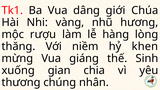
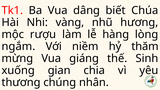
giới: giới -> biết
thăng: thăng -> ngắm
khen: khen -> thăm
